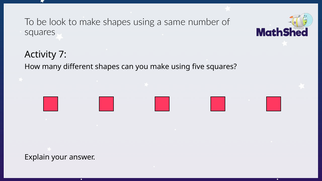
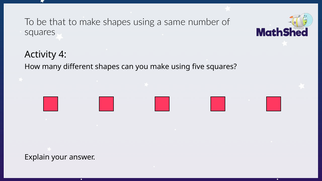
look: look -> that
7: 7 -> 4
